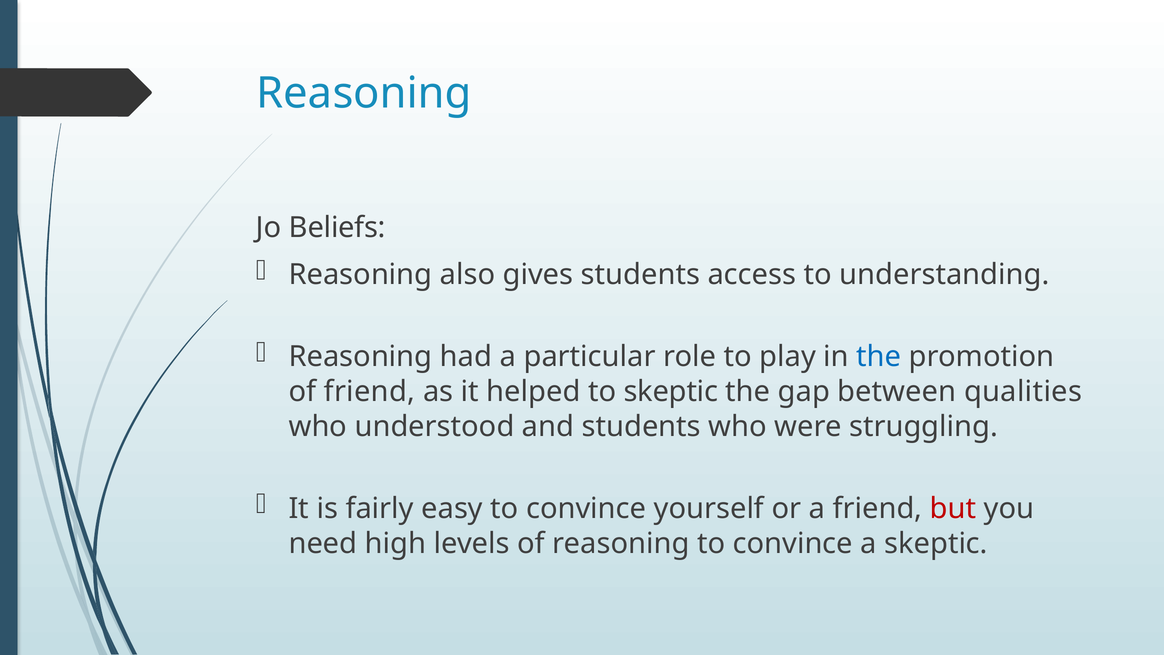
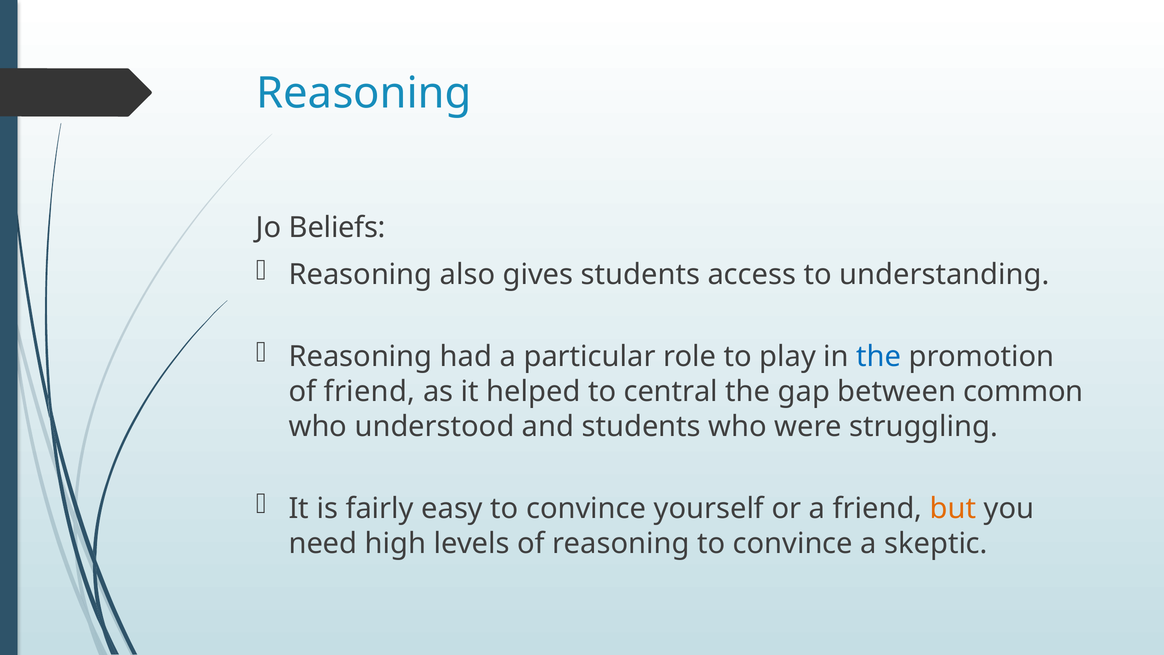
to skeptic: skeptic -> central
qualities: qualities -> common
but colour: red -> orange
